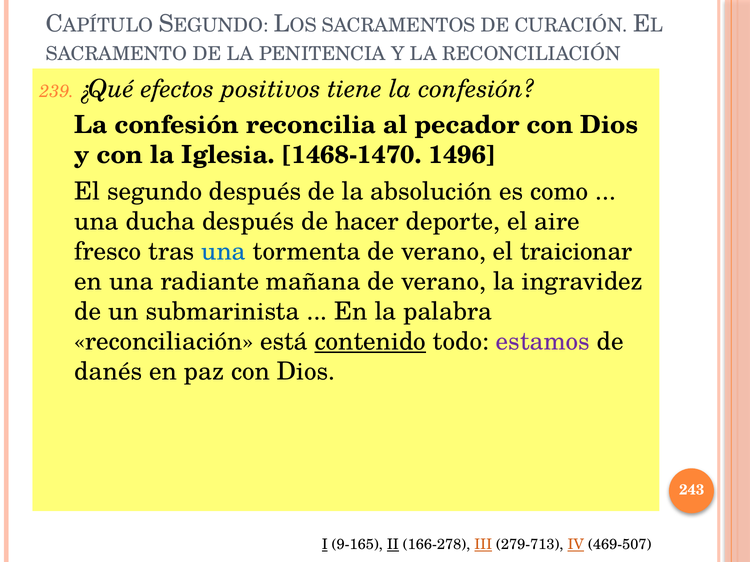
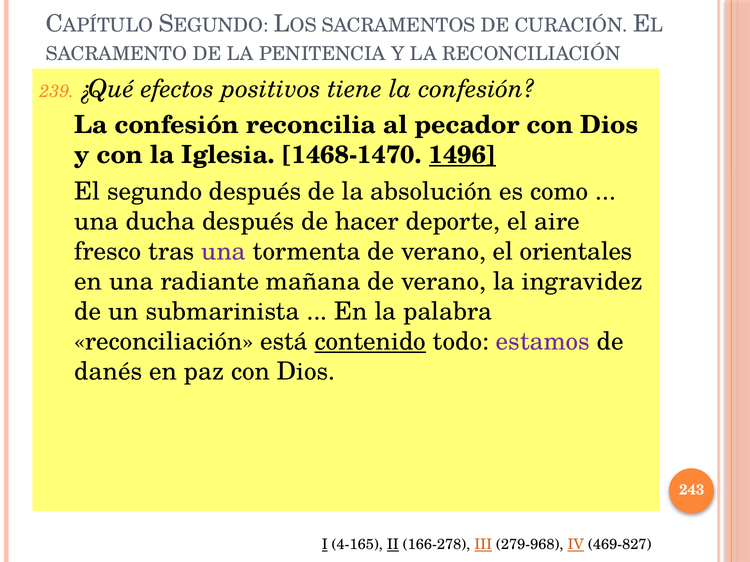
1496 underline: none -> present
una at (224, 252) colour: blue -> purple
traicionar: traicionar -> orientales
9-165: 9-165 -> 4-165
279-713: 279-713 -> 279-968
469-507: 469-507 -> 469-827
